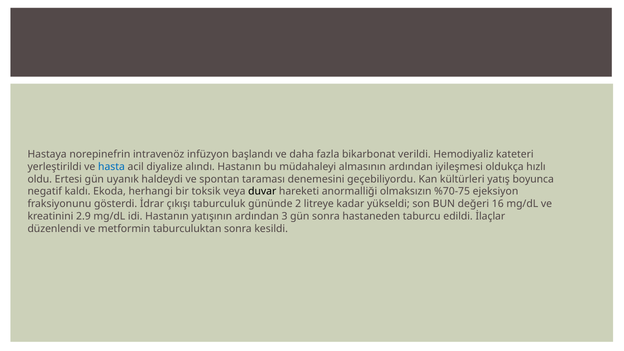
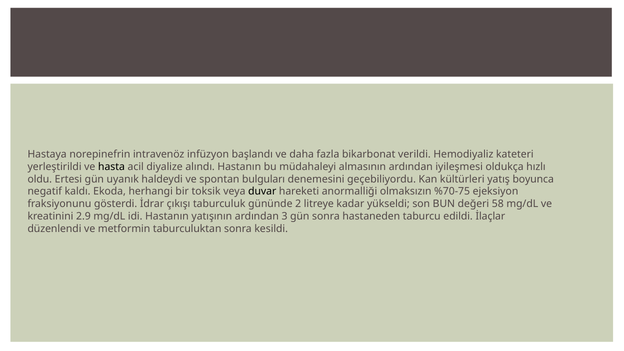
hasta colour: blue -> black
taraması: taraması -> bulguları
16: 16 -> 58
